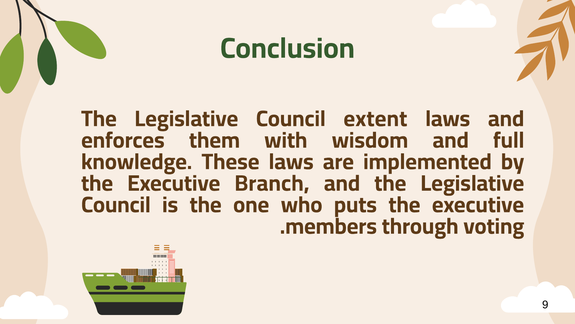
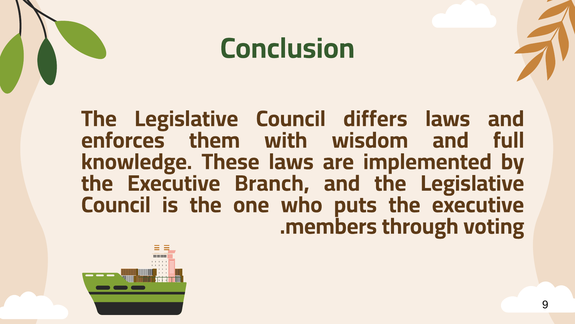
extent: extent -> differs
